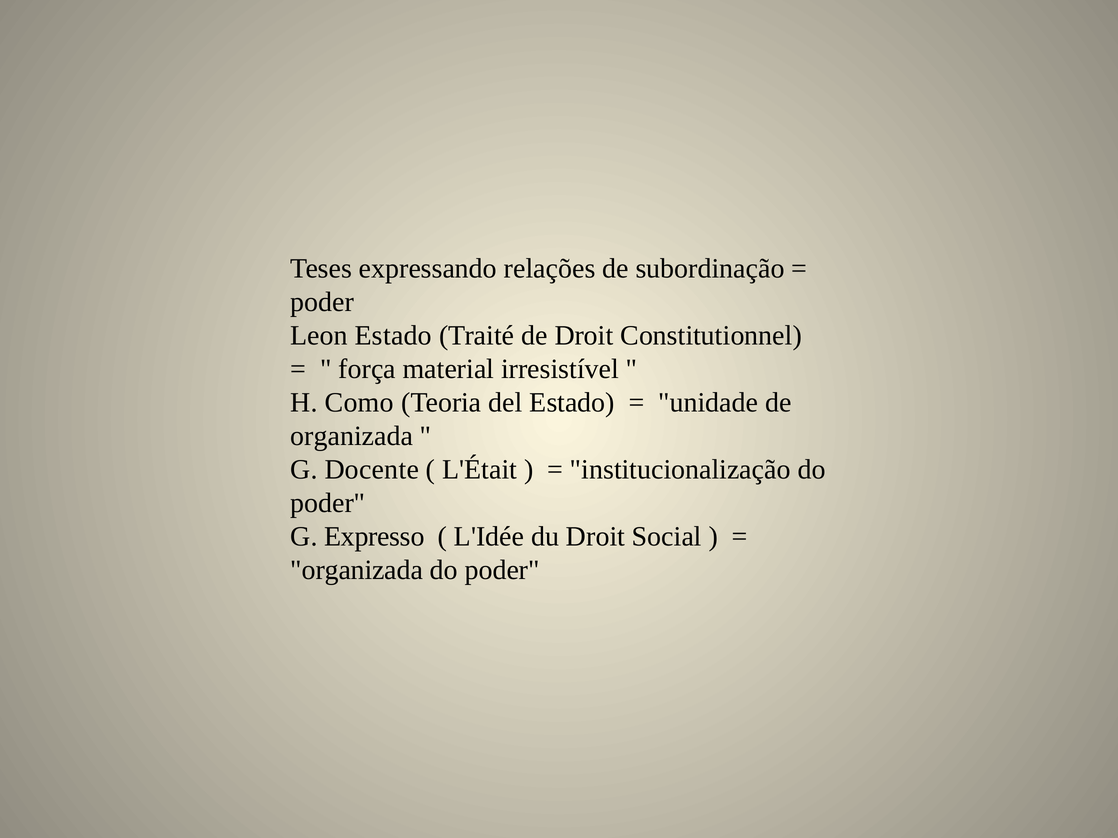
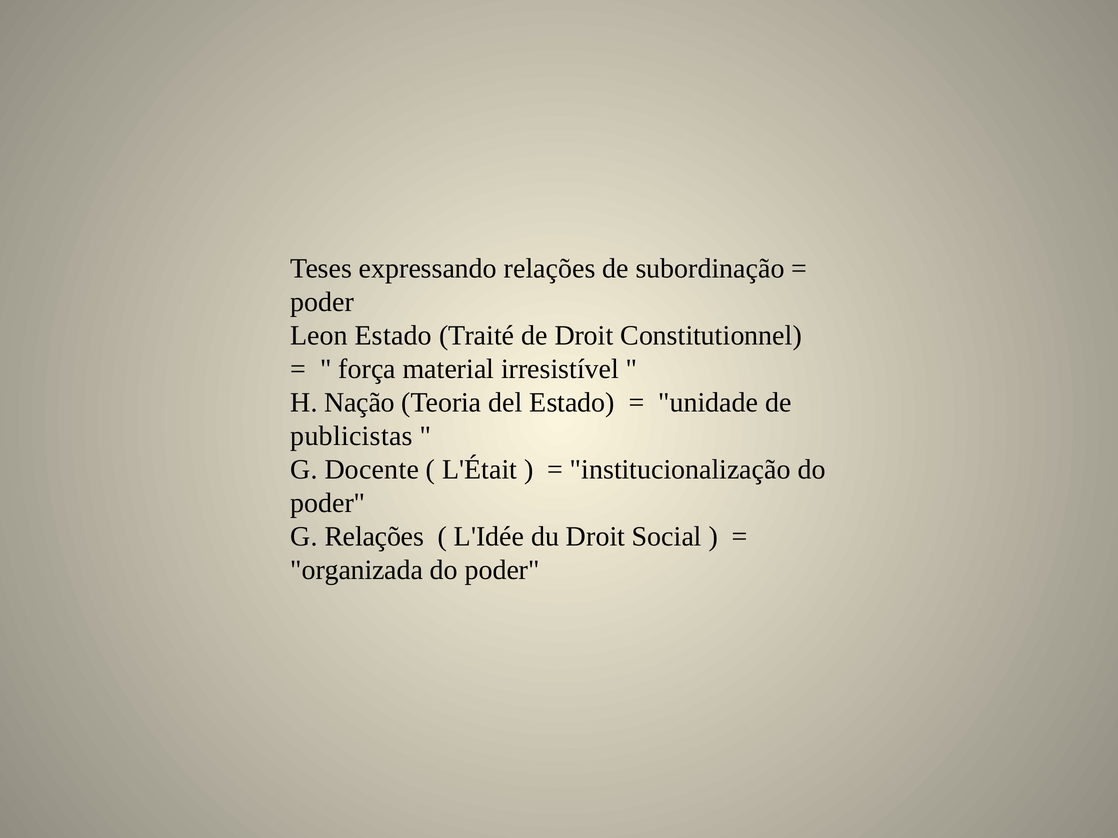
Como: Como -> Nação
organizada at (352, 436): organizada -> publicistas
G Expresso: Expresso -> Relações
